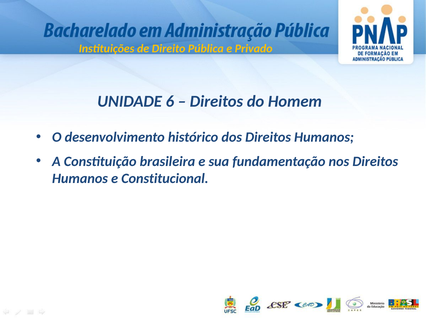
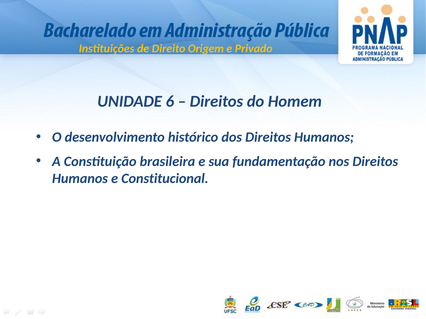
Pública: Pública -> Origem
